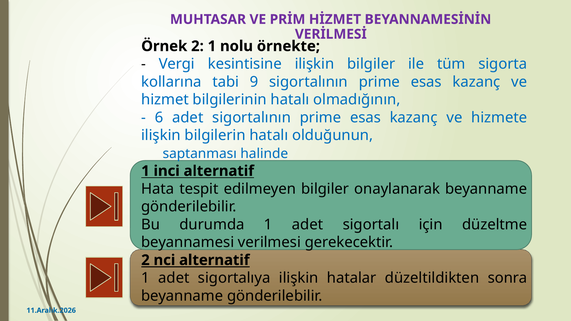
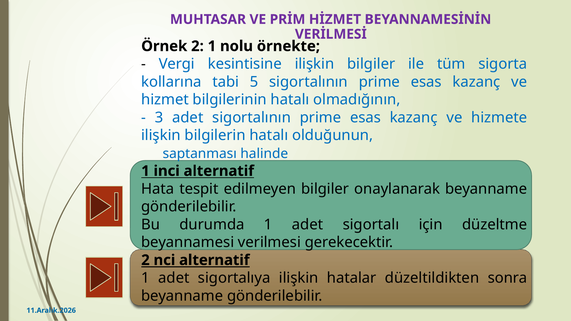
9: 9 -> 5
6: 6 -> 3
